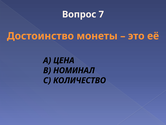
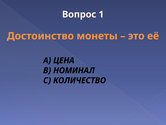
7: 7 -> 1
